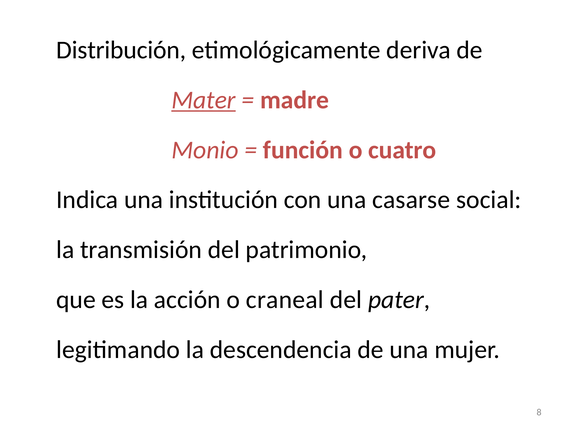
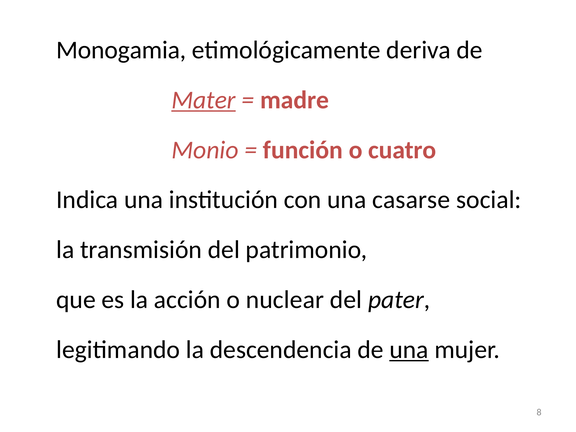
Distribución: Distribución -> Monogamia
craneal: craneal -> nuclear
una at (409, 350) underline: none -> present
